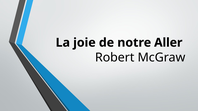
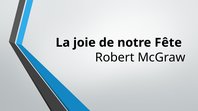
Aller: Aller -> Fête
